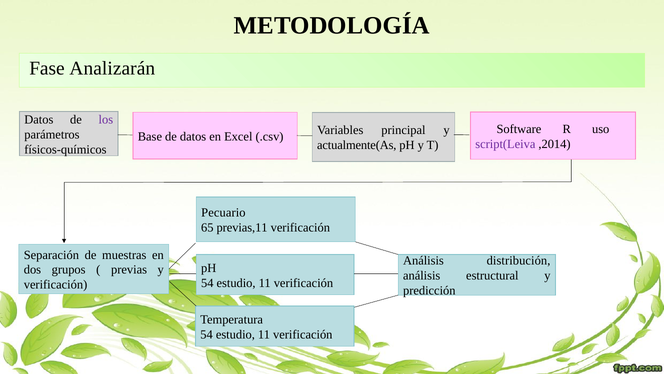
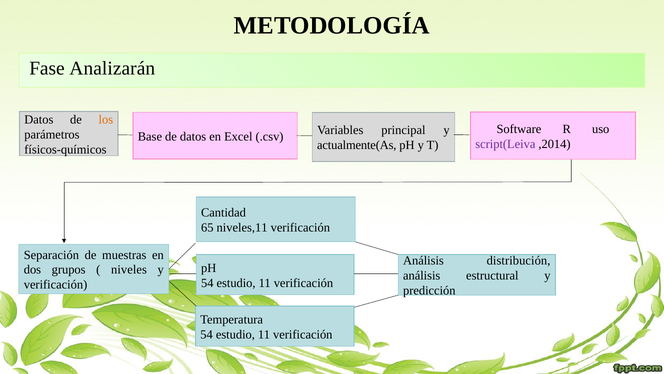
los colour: purple -> orange
Pecuario: Pecuario -> Cantidad
previas,11: previas,11 -> niveles,11
previas: previas -> niveles
